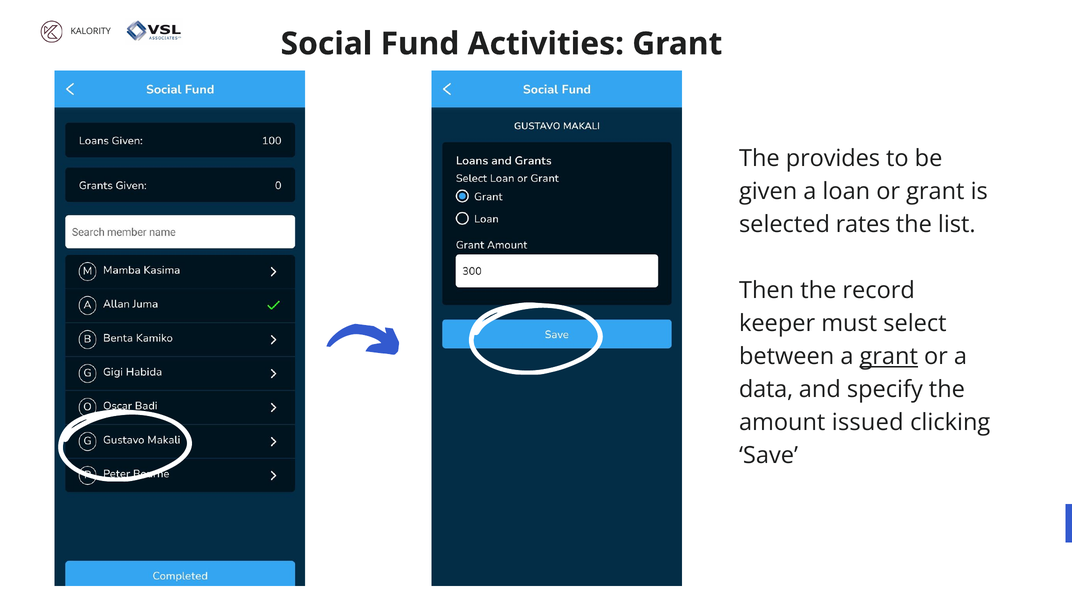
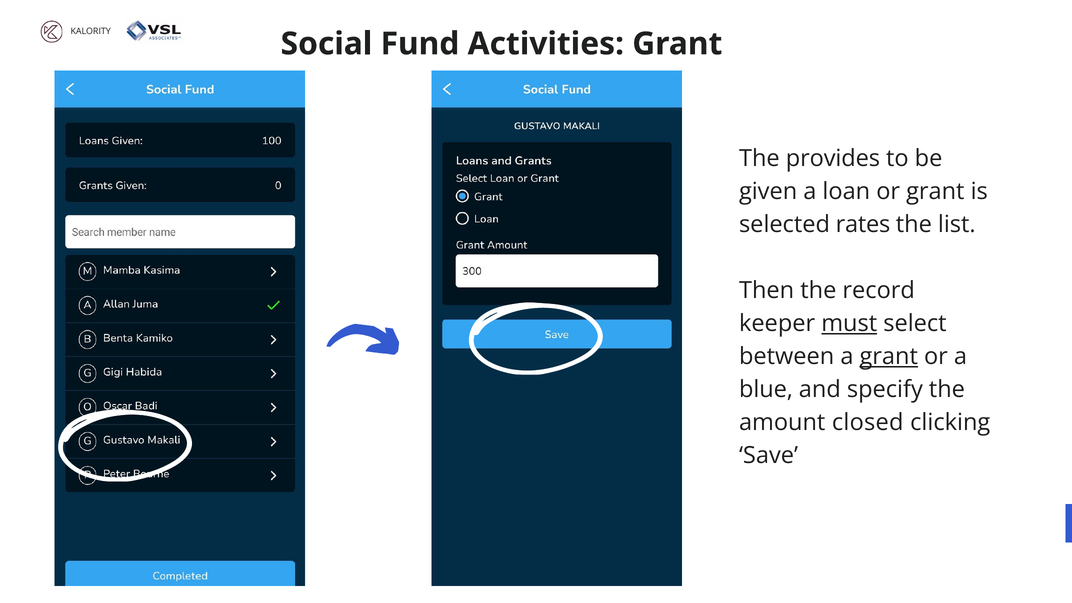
must underline: none -> present
data: data -> blue
issued: issued -> closed
